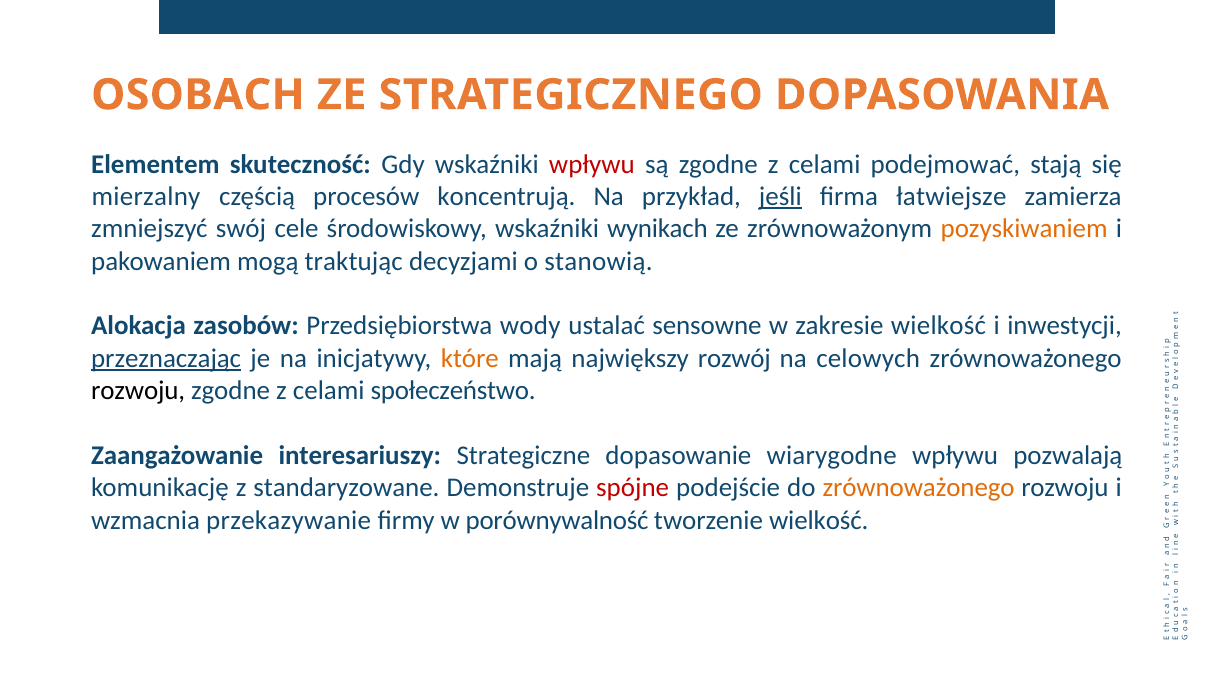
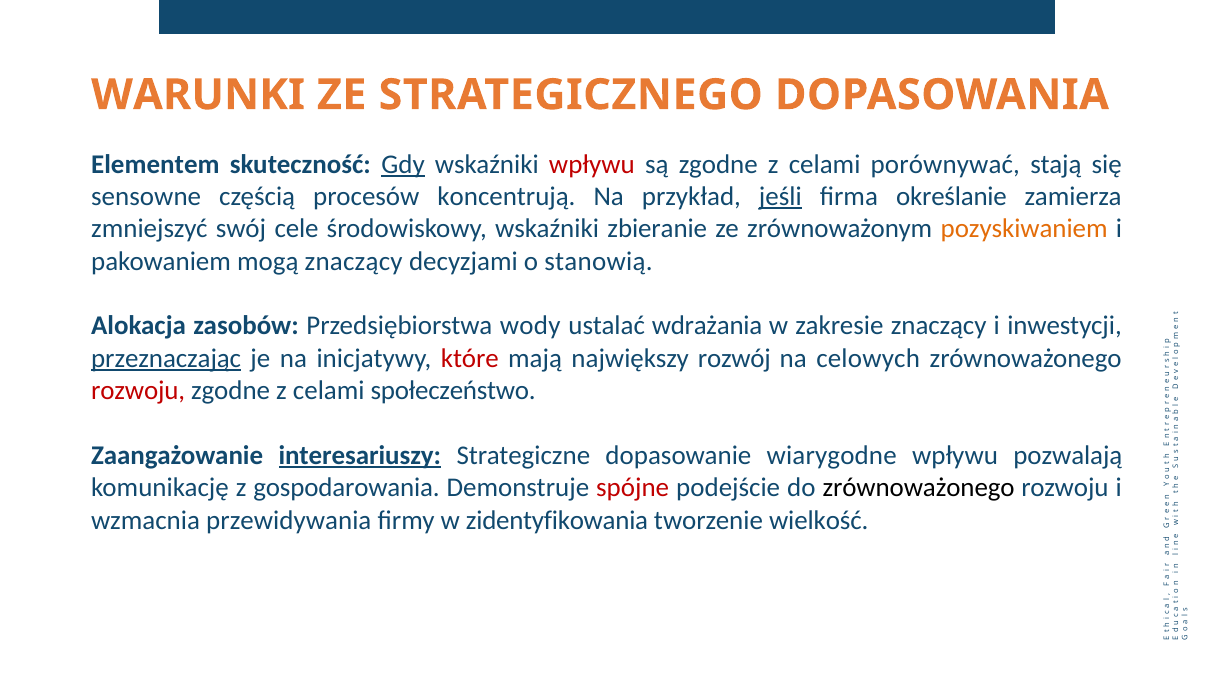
OSOBACH: OSOBACH -> WARUNKI
Gdy underline: none -> present
podejmować: podejmować -> porównywać
mierzalny: mierzalny -> sensowne
łatwiejsze: łatwiejsze -> określanie
wynikach: wynikach -> zbieranie
mogą traktując: traktując -> znaczący
sensowne: sensowne -> wdrażania
zakresie wielkość: wielkość -> znaczący
które colour: orange -> red
rozwoju at (138, 391) colour: black -> red
interesariuszy underline: none -> present
standaryzowane: standaryzowane -> gospodarowania
zrównoważonego at (919, 488) colour: orange -> black
przekazywanie: przekazywanie -> przewidywania
porównywalność: porównywalność -> zidentyfikowania
